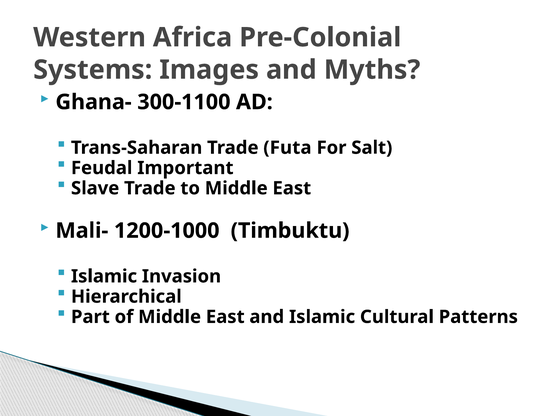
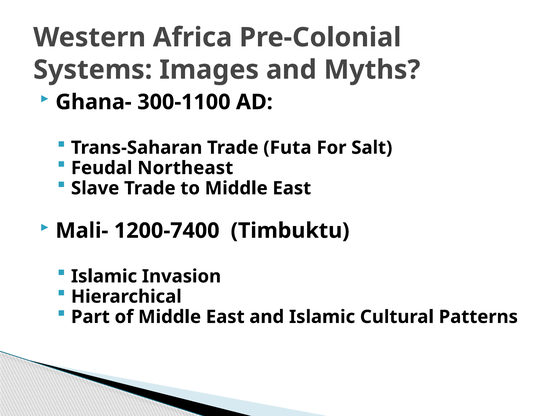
Important: Important -> Northeast
1200-1000: 1200-1000 -> 1200-7400
